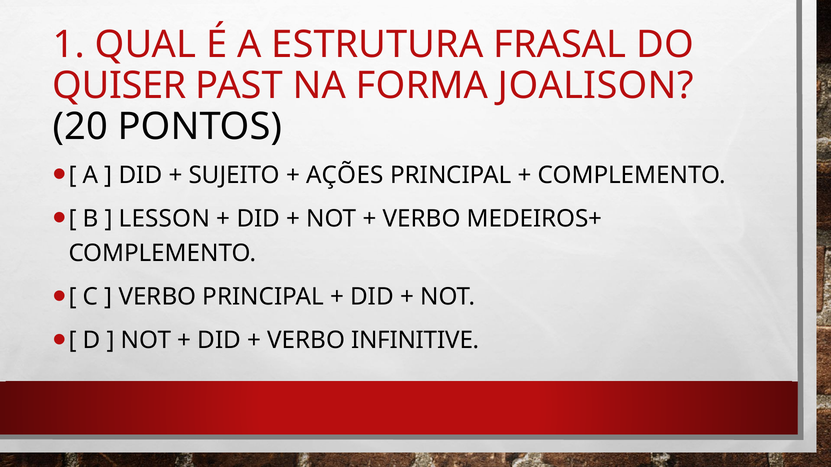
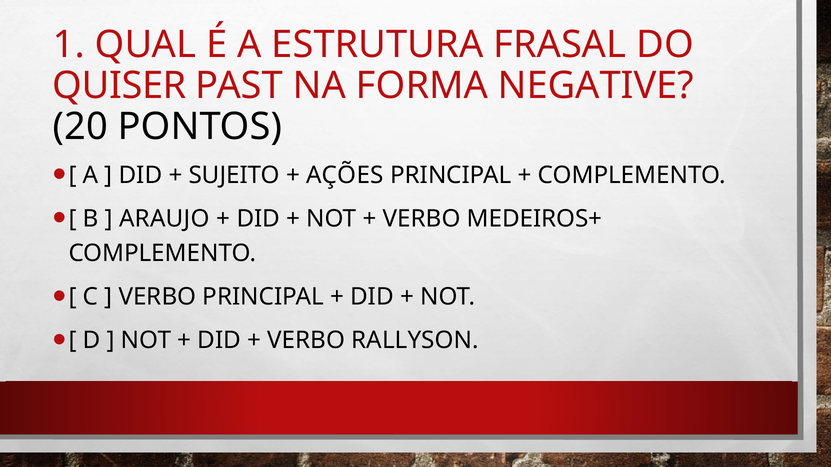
JOALISON: JOALISON -> NEGATIVE
LESSON: LESSON -> ARAUJO
INFINITIVE: INFINITIVE -> RALLYSON
